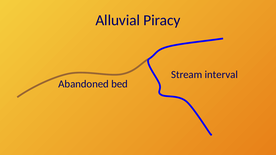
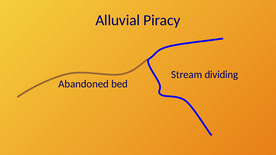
interval: interval -> dividing
